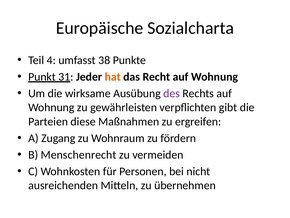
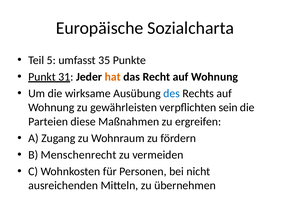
4: 4 -> 5
38: 38 -> 35
des colour: purple -> blue
gibt: gibt -> sein
